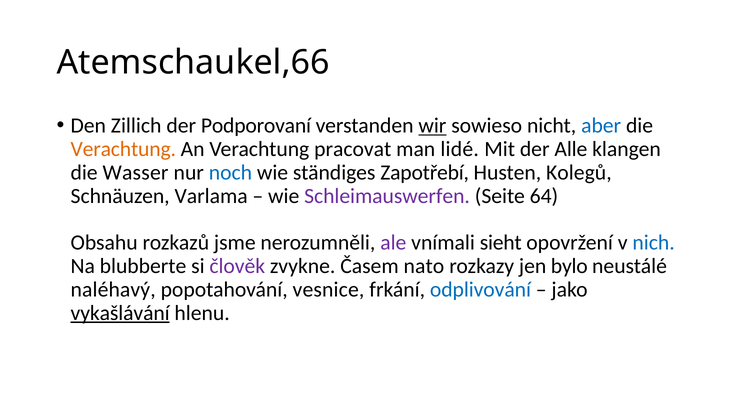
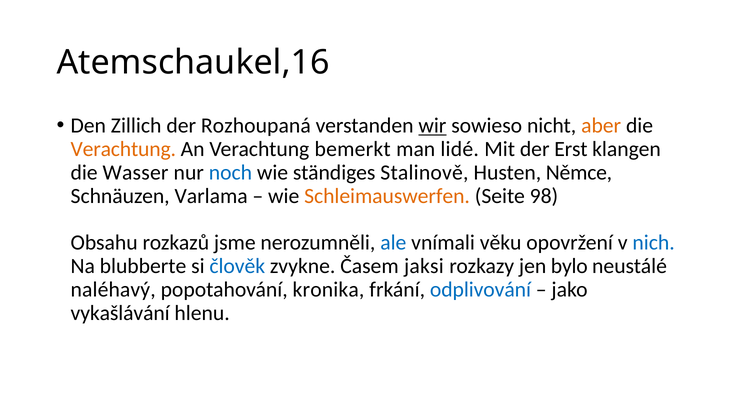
Atemschaukel,66: Atemschaukel,66 -> Atemschaukel,16
Podporovaní: Podporovaní -> Rozhoupaná
aber colour: blue -> orange
pracovat: pracovat -> bemerkt
Alle: Alle -> Erst
Zapotřebí: Zapotřebí -> Stalinově
Kolegů: Kolegů -> Němce
Schleimauswerfen colour: purple -> orange
64: 64 -> 98
ale colour: purple -> blue
sieht: sieht -> věku
člověk colour: purple -> blue
nato: nato -> jaksi
vesnice: vesnice -> kronika
vykašlávání underline: present -> none
